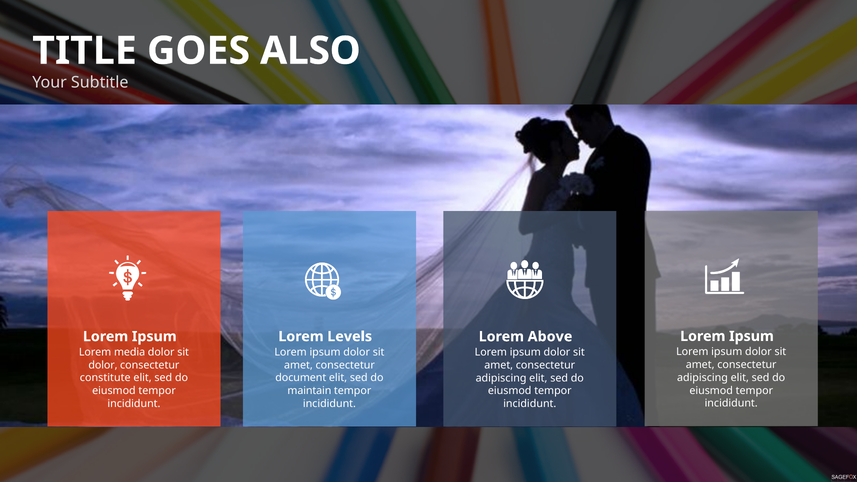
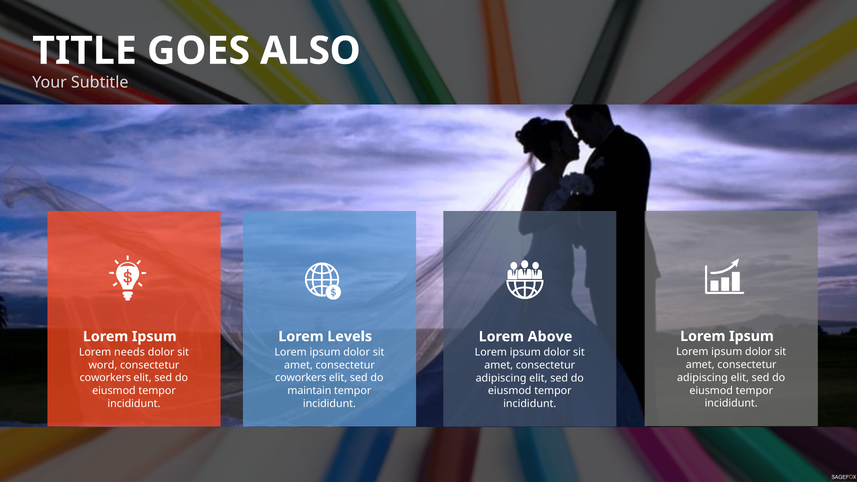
media: media -> needs
dolor at (103, 365): dolor -> word
constitute at (105, 378): constitute -> coworkers
document at (301, 378): document -> coworkers
